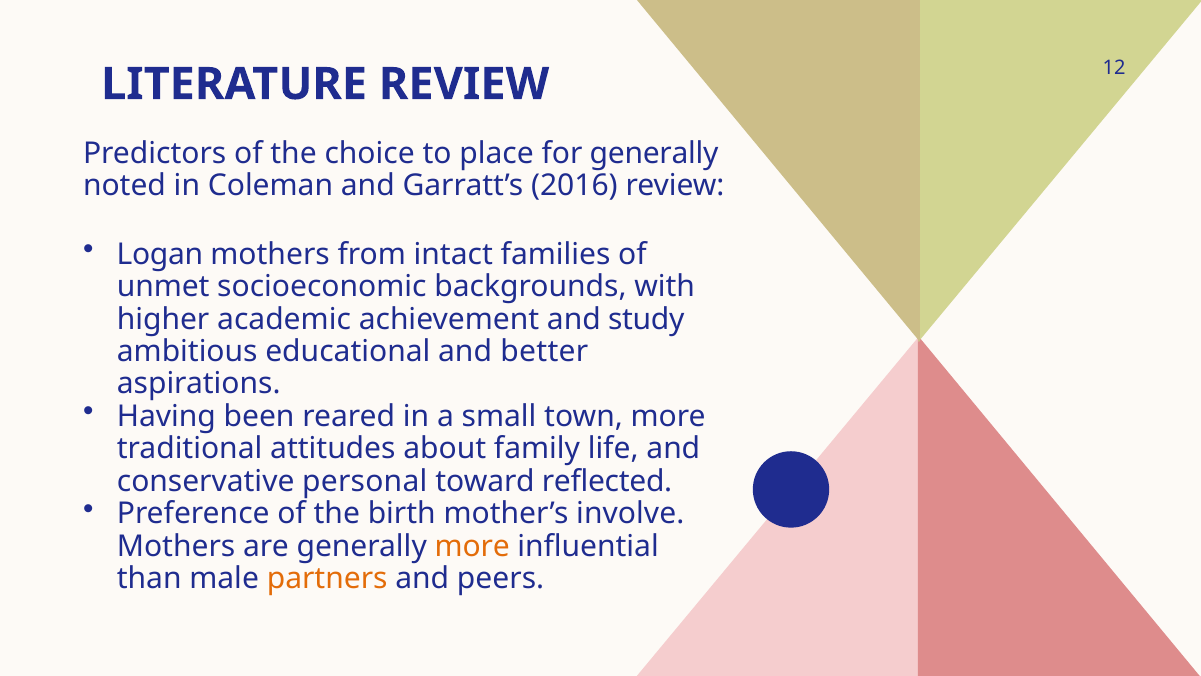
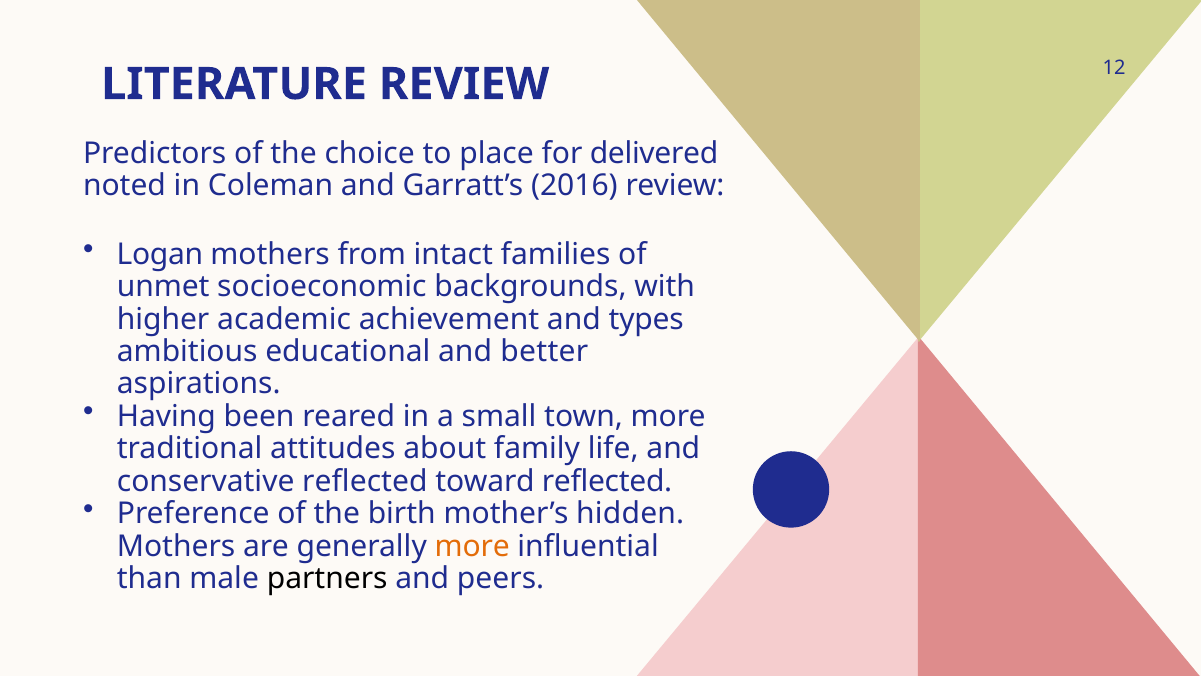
for generally: generally -> delivered
study: study -> types
conservative personal: personal -> reflected
involve: involve -> hidden
partners colour: orange -> black
